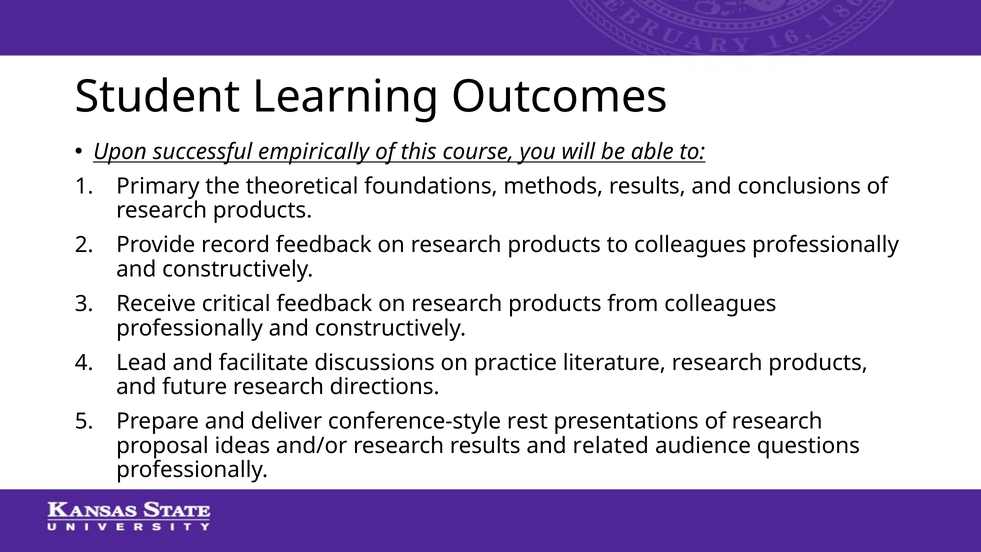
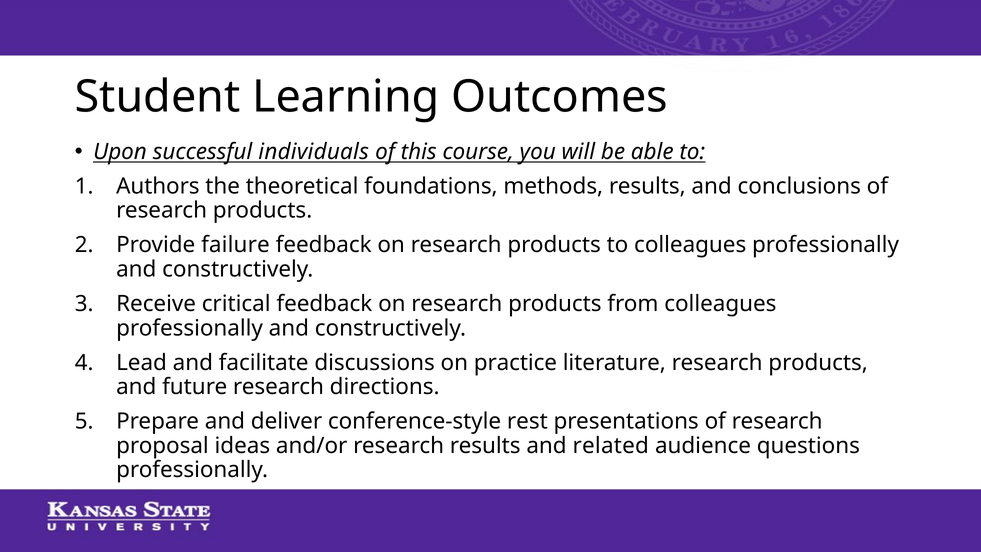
empirically: empirically -> individuals
Primary: Primary -> Authors
record: record -> failure
